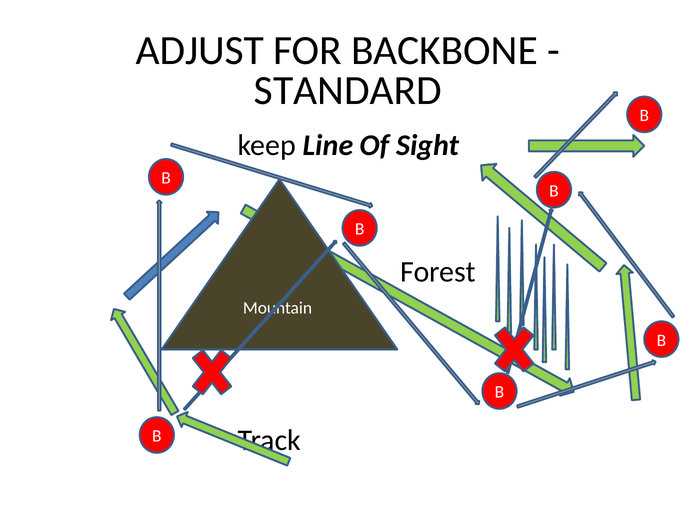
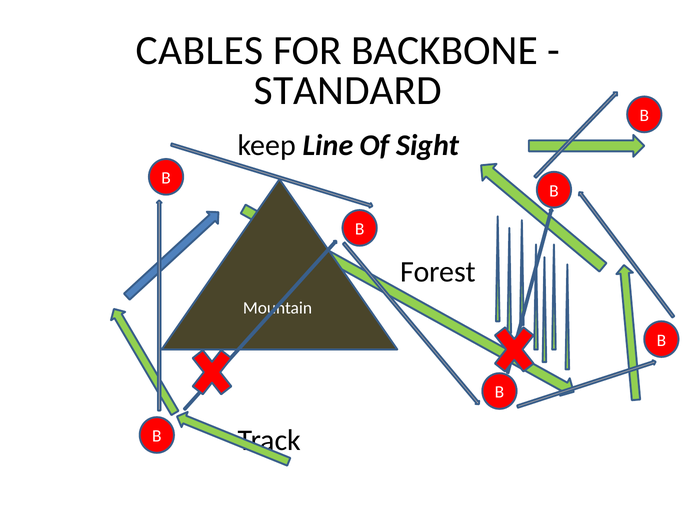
ADJUST: ADJUST -> CABLES
